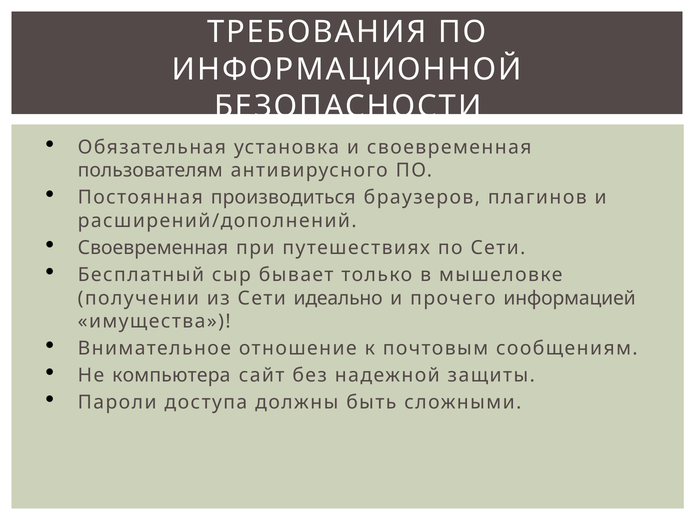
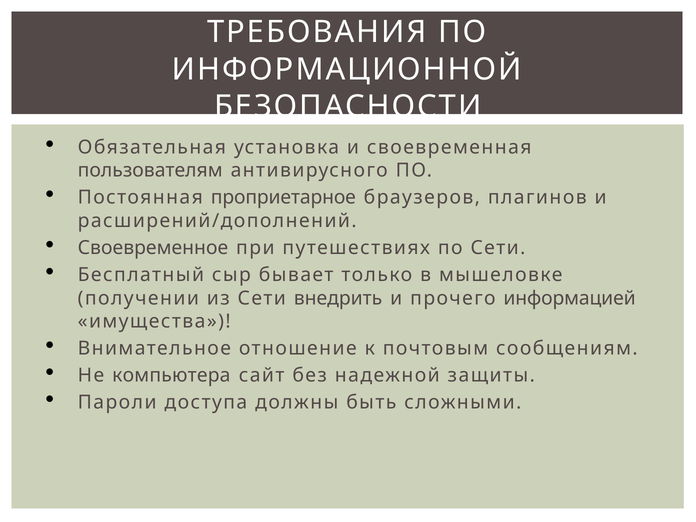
производиться: производиться -> проприетарное
Своевременная at (153, 248): Своевременная -> Своевременное
идеально: идеально -> внедрить
